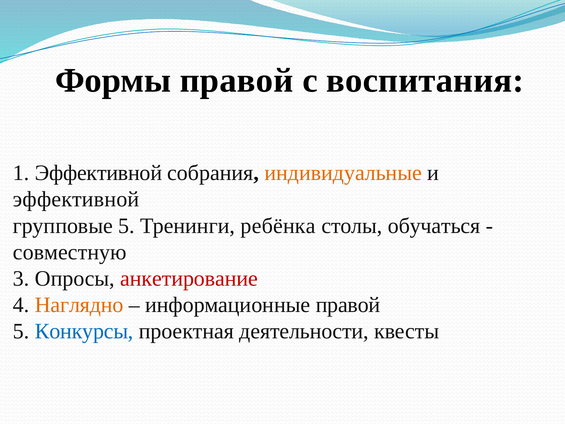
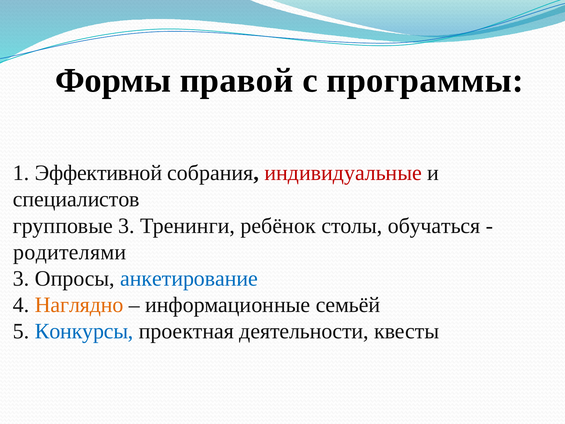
воспитания: воспитания -> программы
индивидуальные colour: orange -> red
эффективной at (76, 199): эффективной -> специалистов
групповые 5: 5 -> 3
ребёнка: ребёнка -> ребёнок
совместную: совместную -> родителями
анкетирование colour: red -> blue
информационные правой: правой -> семьёй
